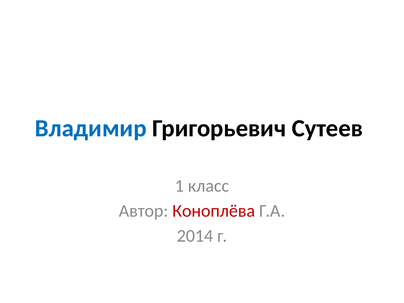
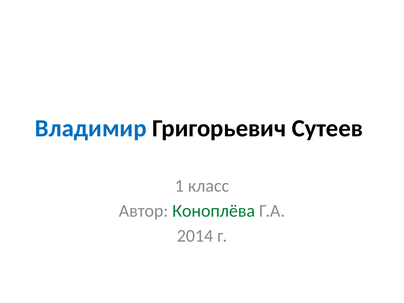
Коноплёва colour: red -> green
